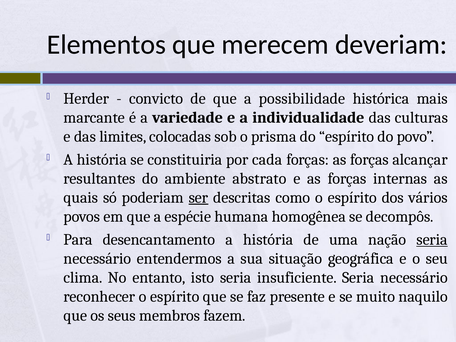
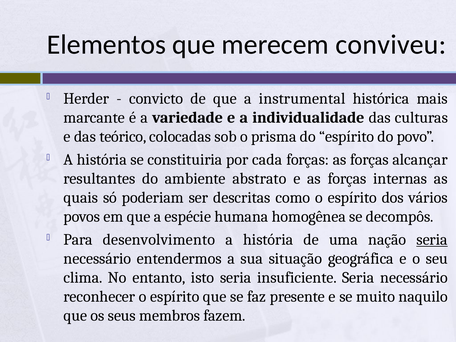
deveriam: deveriam -> conviveu
possibilidade: possibilidade -> instrumental
limites: limites -> teórico
ser underline: present -> none
desencantamento: desencantamento -> desenvolvimento
